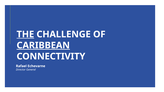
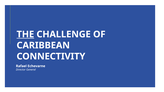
CARIBBEAN underline: present -> none
